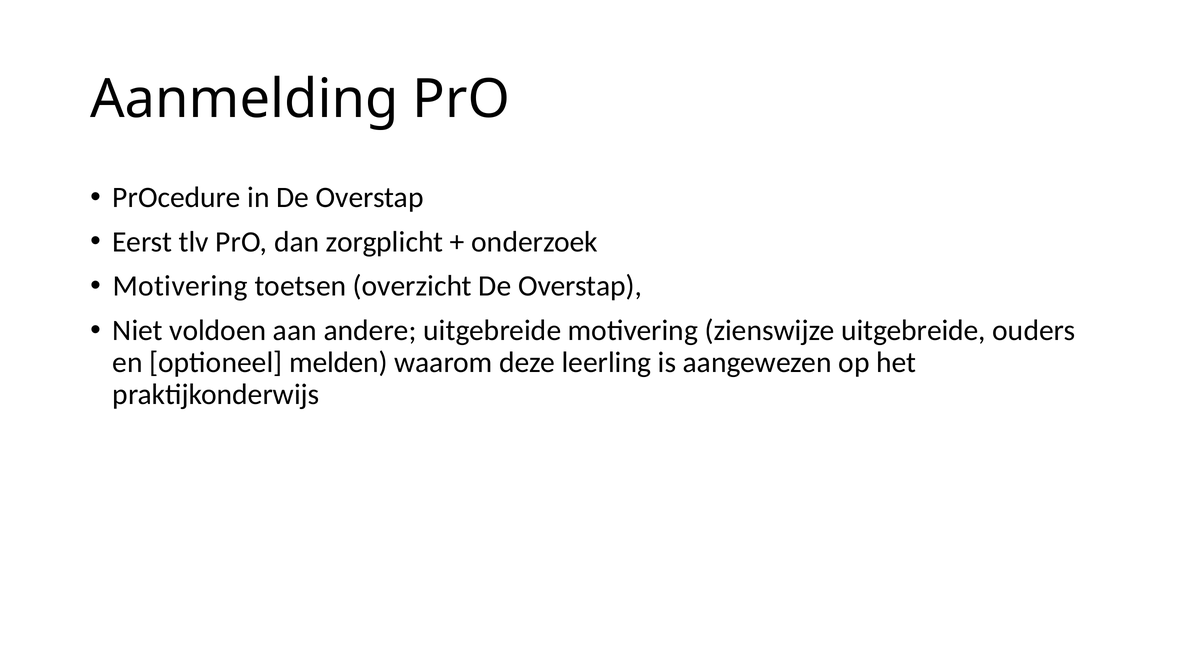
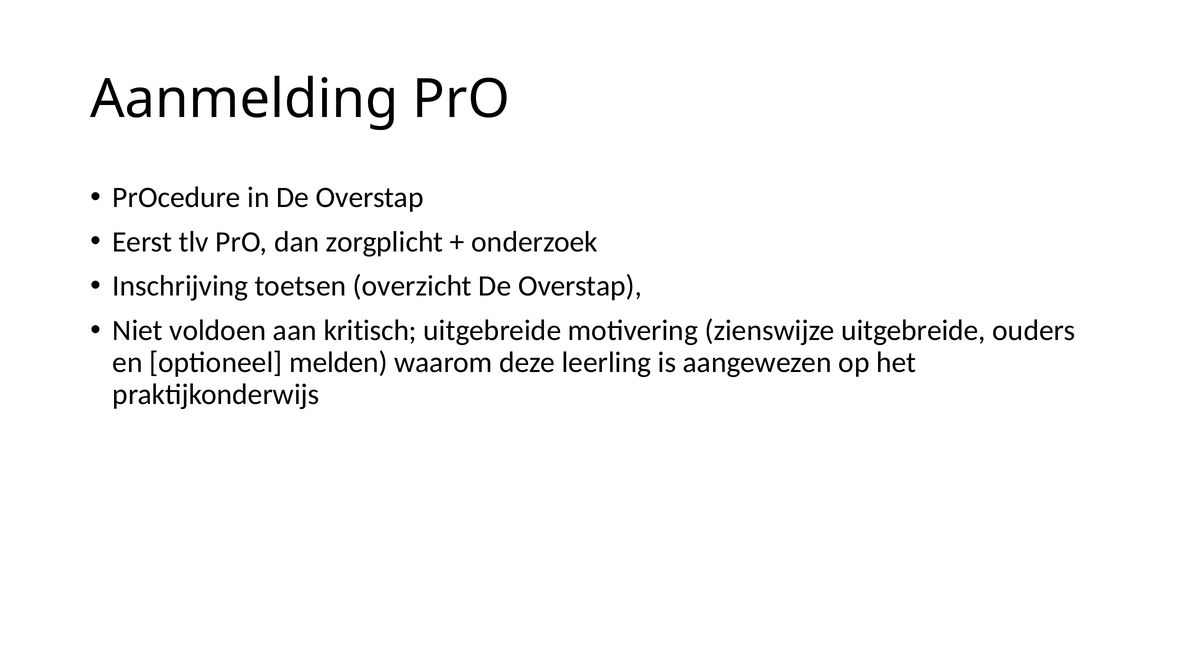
Motivering at (180, 286): Motivering -> Inschrijving
andere: andere -> kritisch
